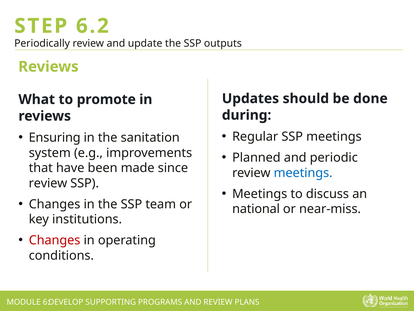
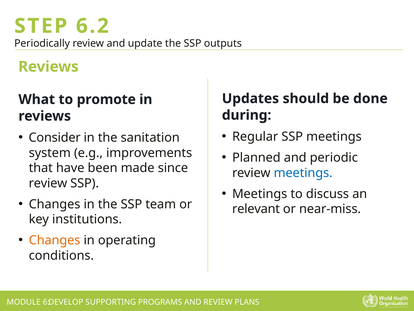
Ensuring: Ensuring -> Consider
national: national -> relevant
Changes at (55, 240) colour: red -> orange
